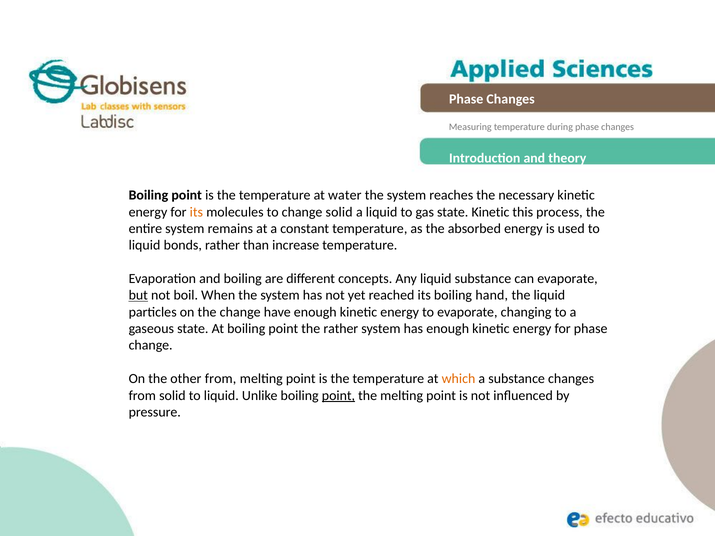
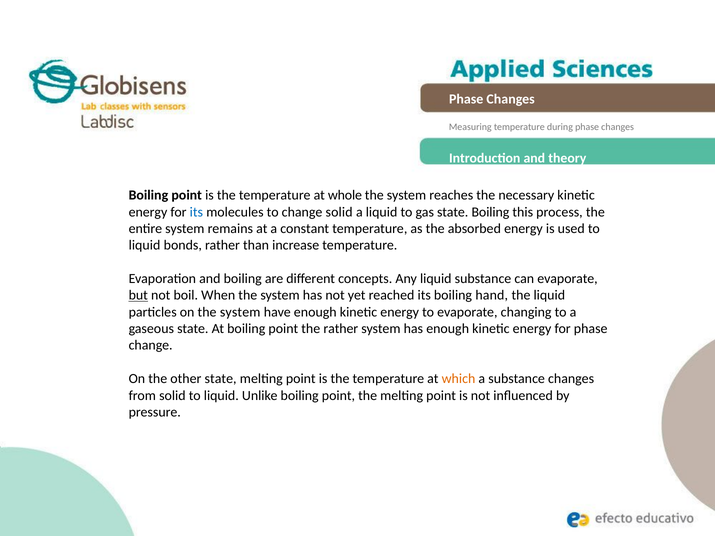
water: water -> whole
its at (196, 212) colour: orange -> blue
state Kinetic: Kinetic -> Boiling
on the change: change -> system
other from: from -> state
point at (338, 396) underline: present -> none
